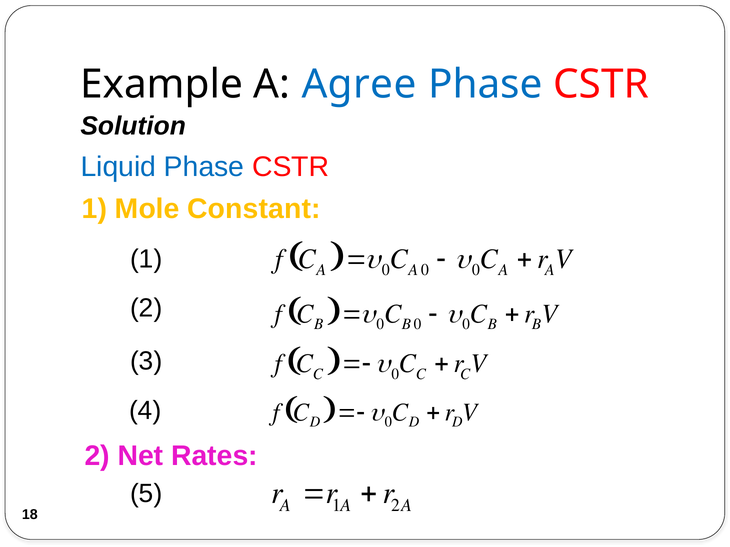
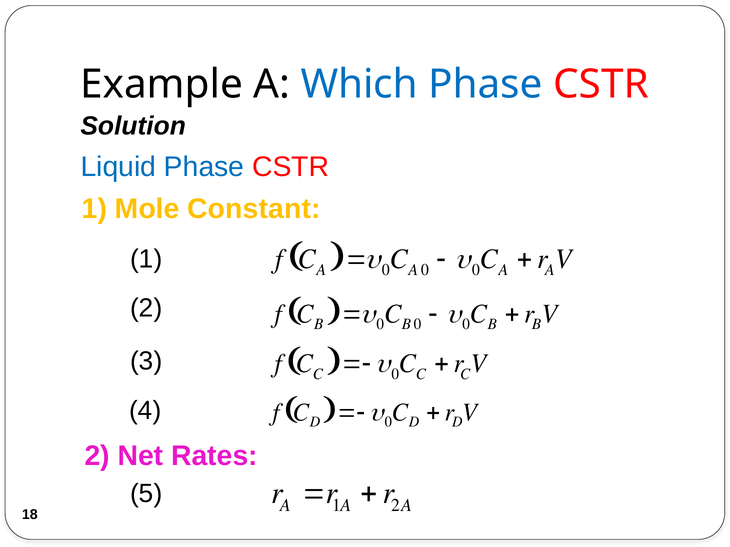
Agree: Agree -> Which
